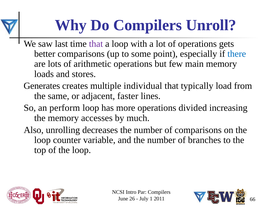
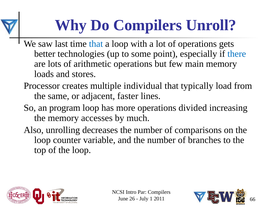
that at (96, 44) colour: purple -> blue
better comparisons: comparisons -> technologies
Generates: Generates -> Processor
perform: perform -> program
